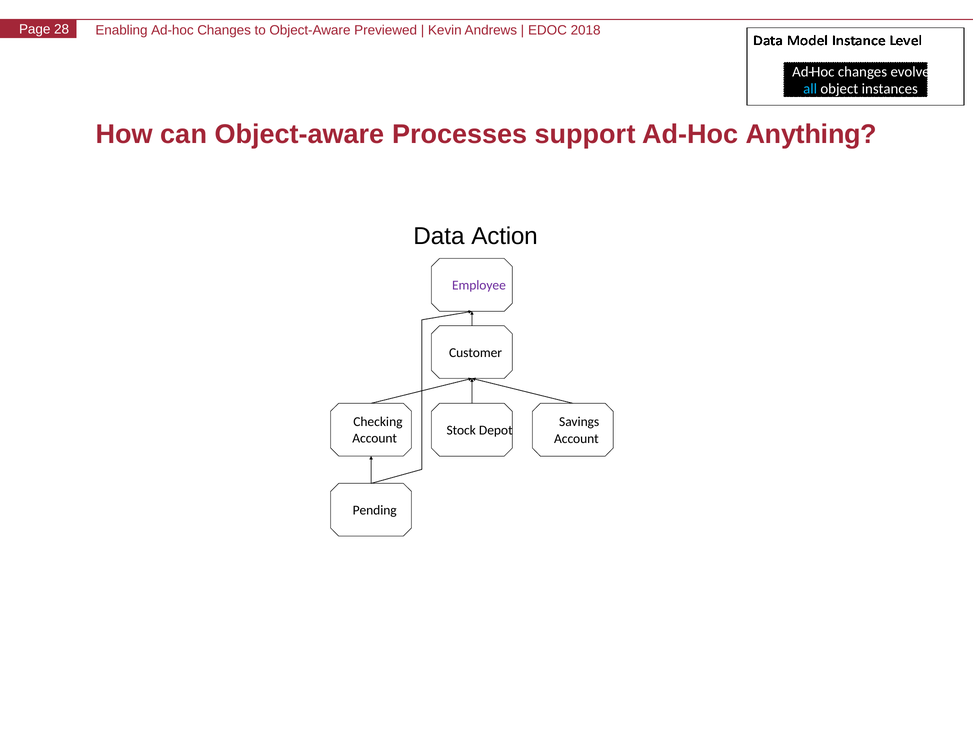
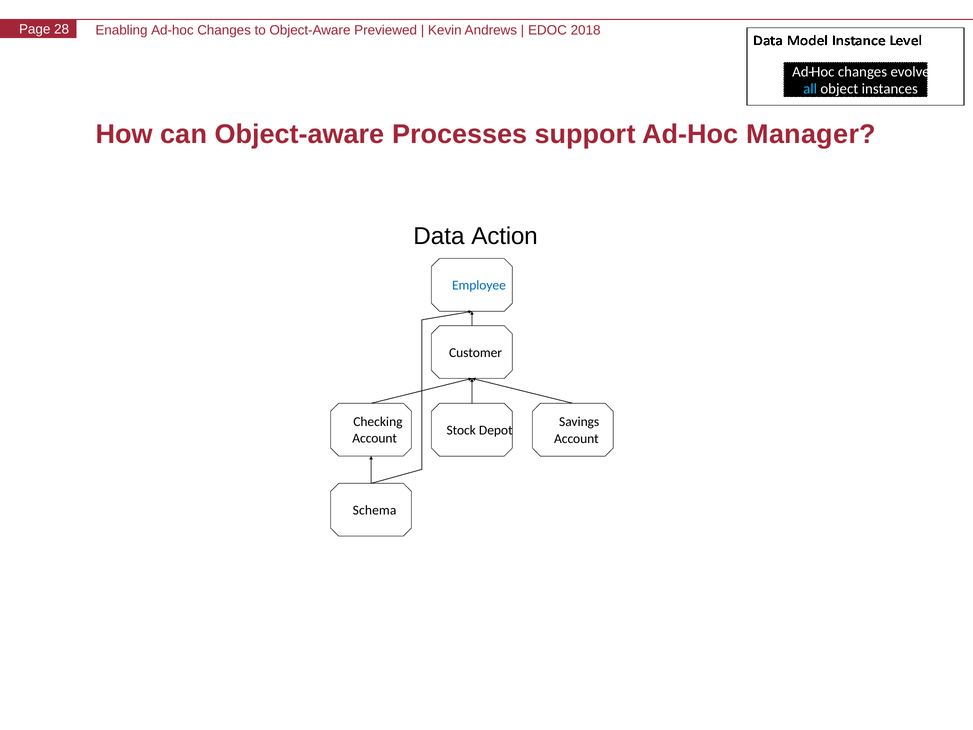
Anything: Anything -> Manager
Employee colour: purple -> blue
Pending: Pending -> Schema
